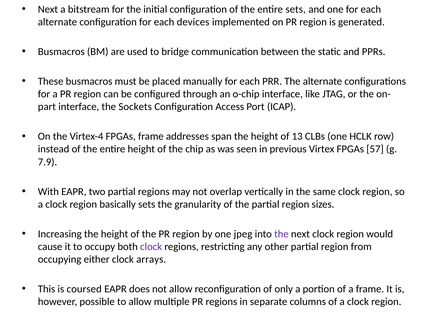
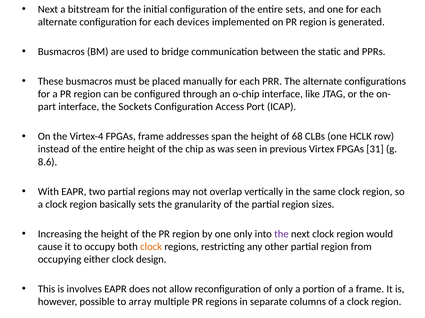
13: 13 -> 68
57: 57 -> 31
7.9: 7.9 -> 8.6
one jpeg: jpeg -> only
clock at (151, 247) colour: purple -> orange
arrays: arrays -> design
coursed: coursed -> involves
to allow: allow -> array
